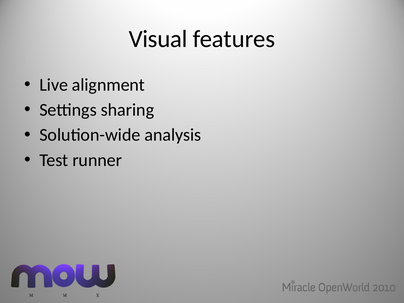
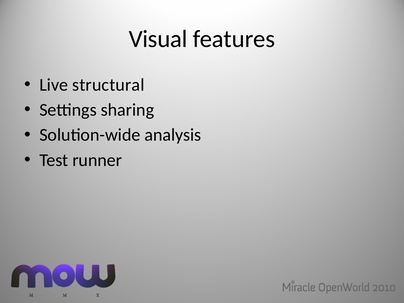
alignment: alignment -> structural
